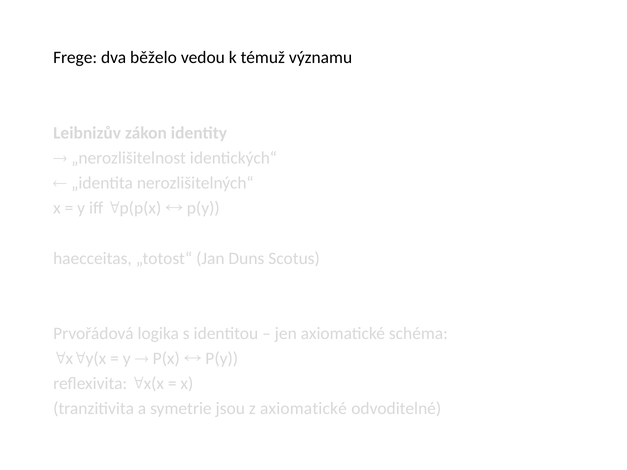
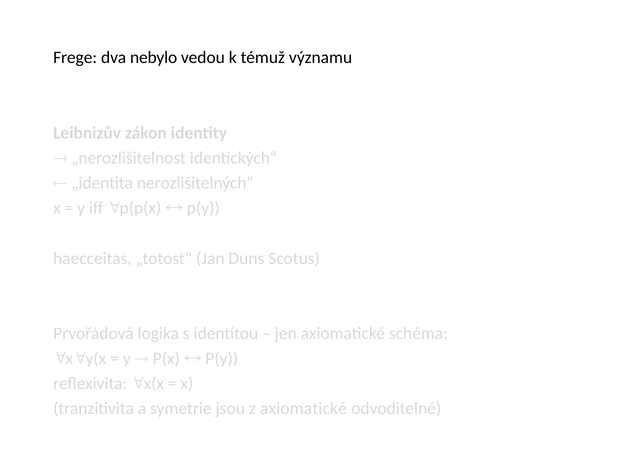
běželo: běželo -> nebylo
